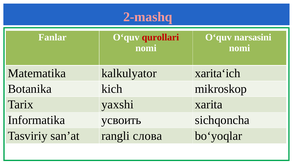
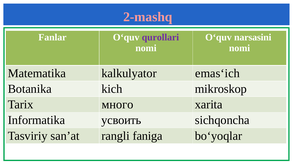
qurollari colour: red -> purple
xarita‘ich: xarita‘ich -> emas‘ich
yaxshi: yaxshi -> много
слова: слова -> faniga
